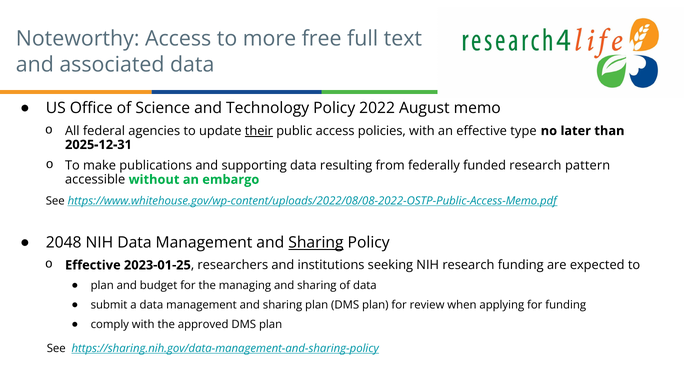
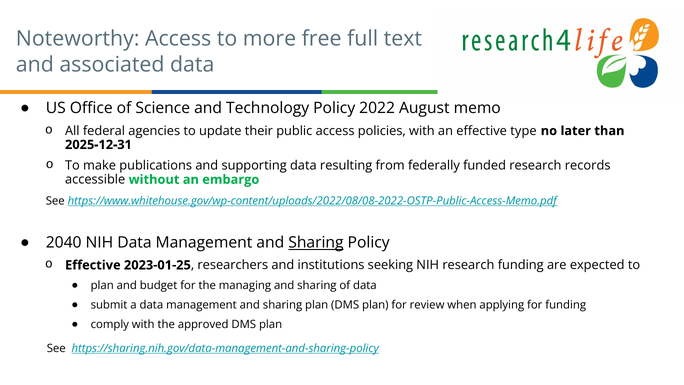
their underline: present -> none
pattern: pattern -> records
2048: 2048 -> 2040
